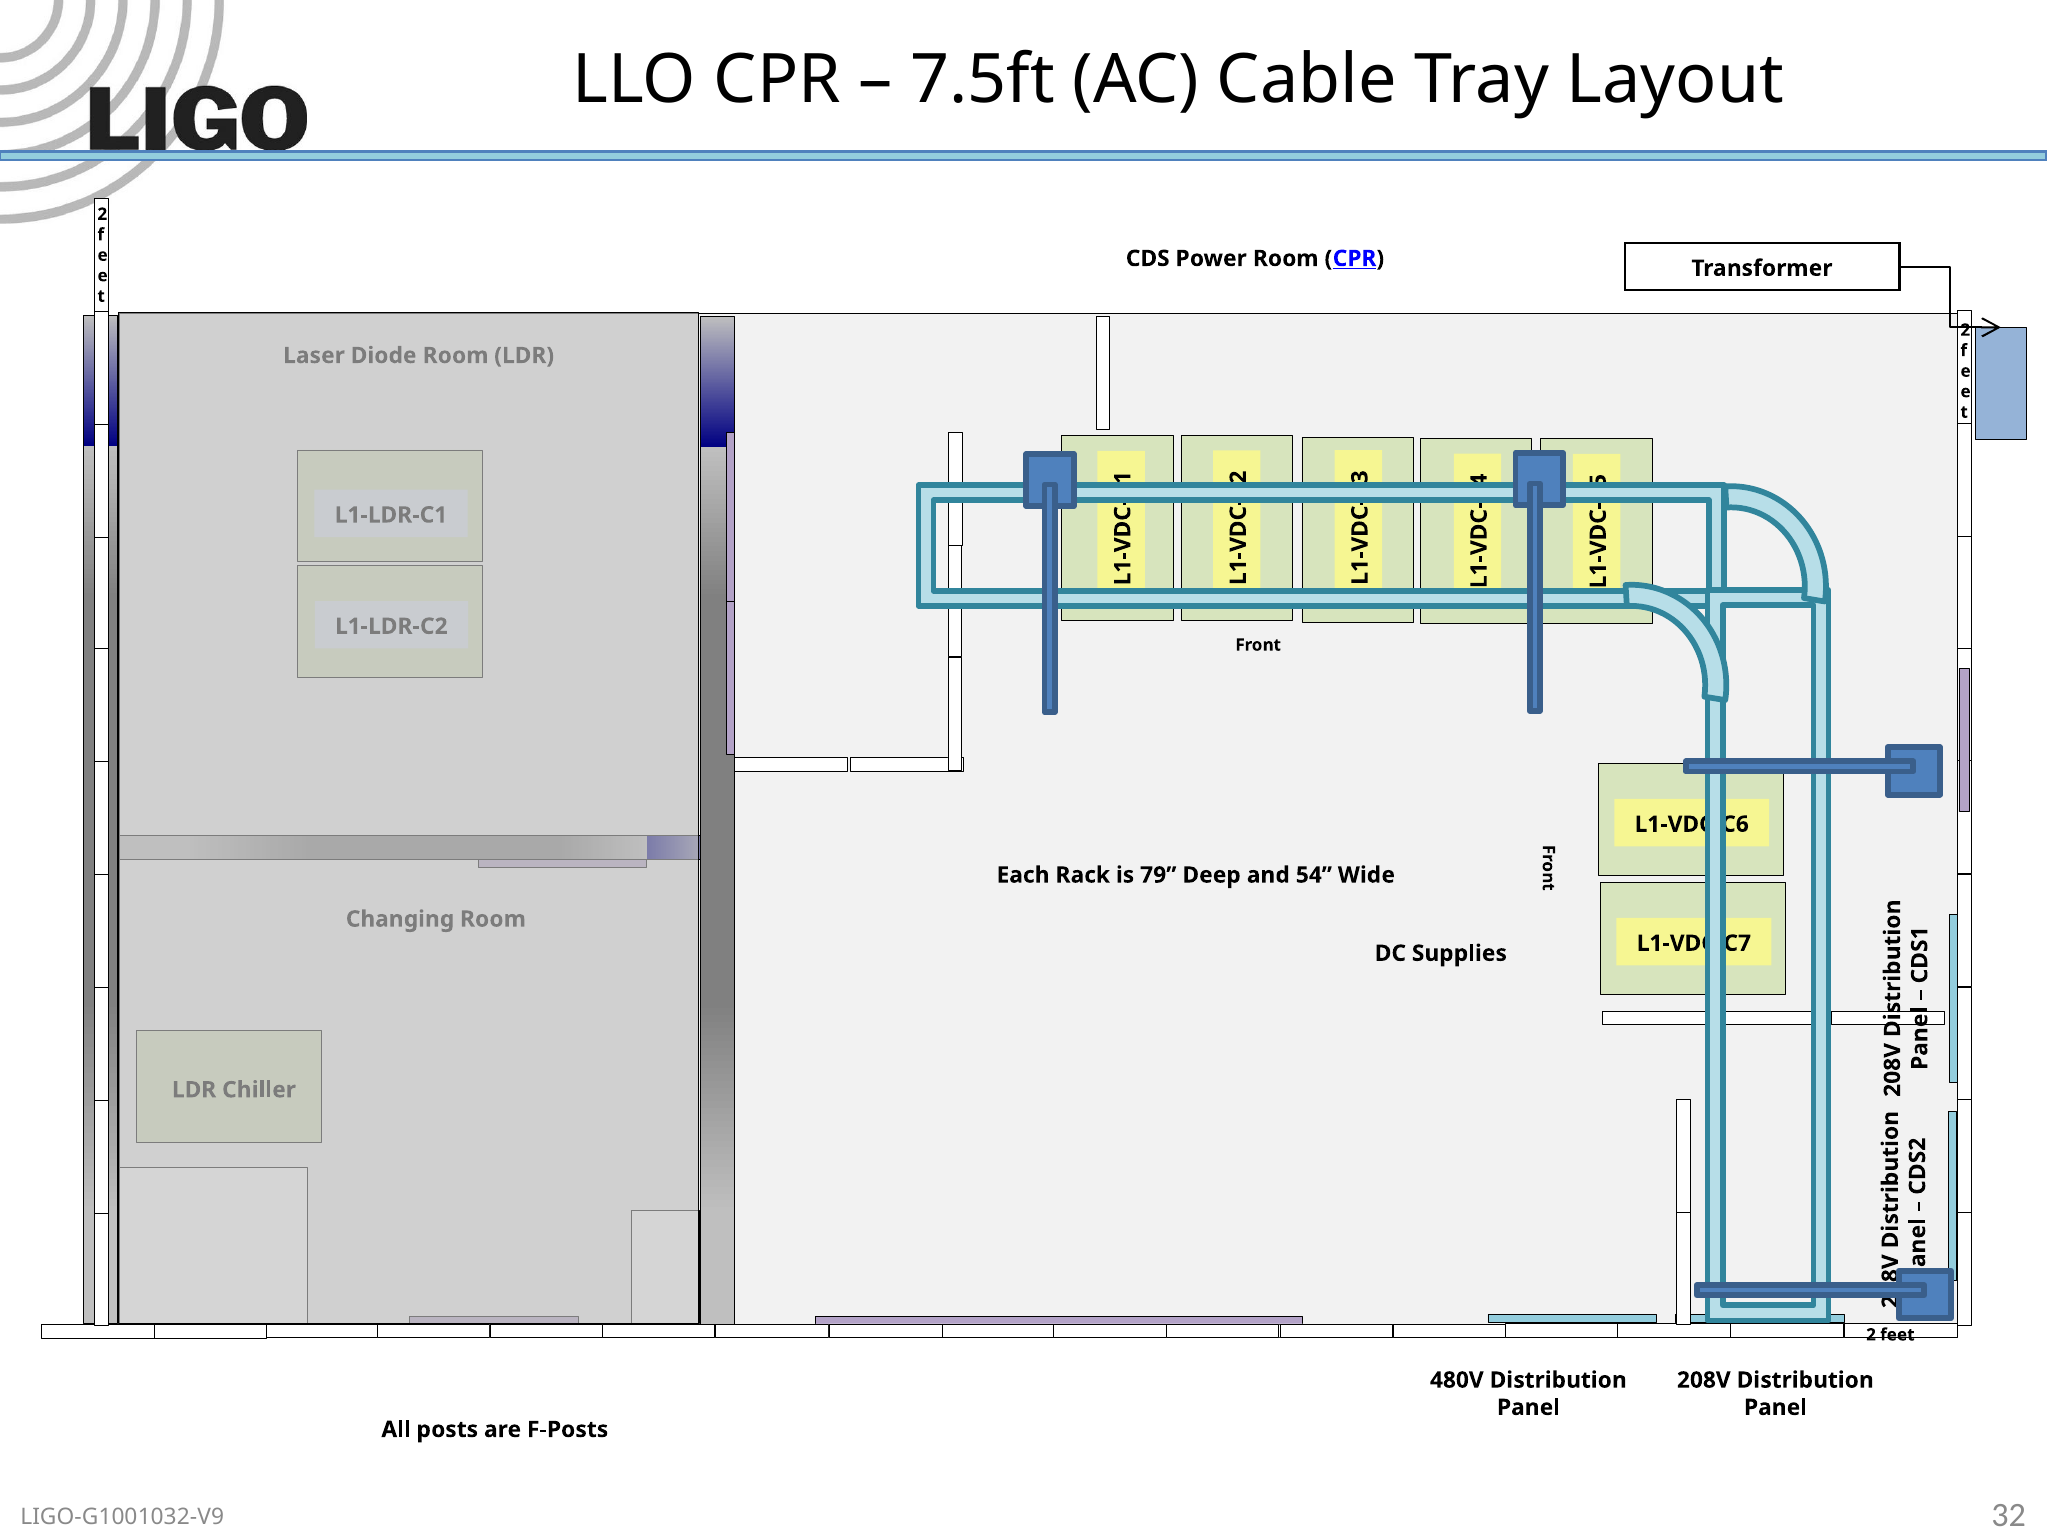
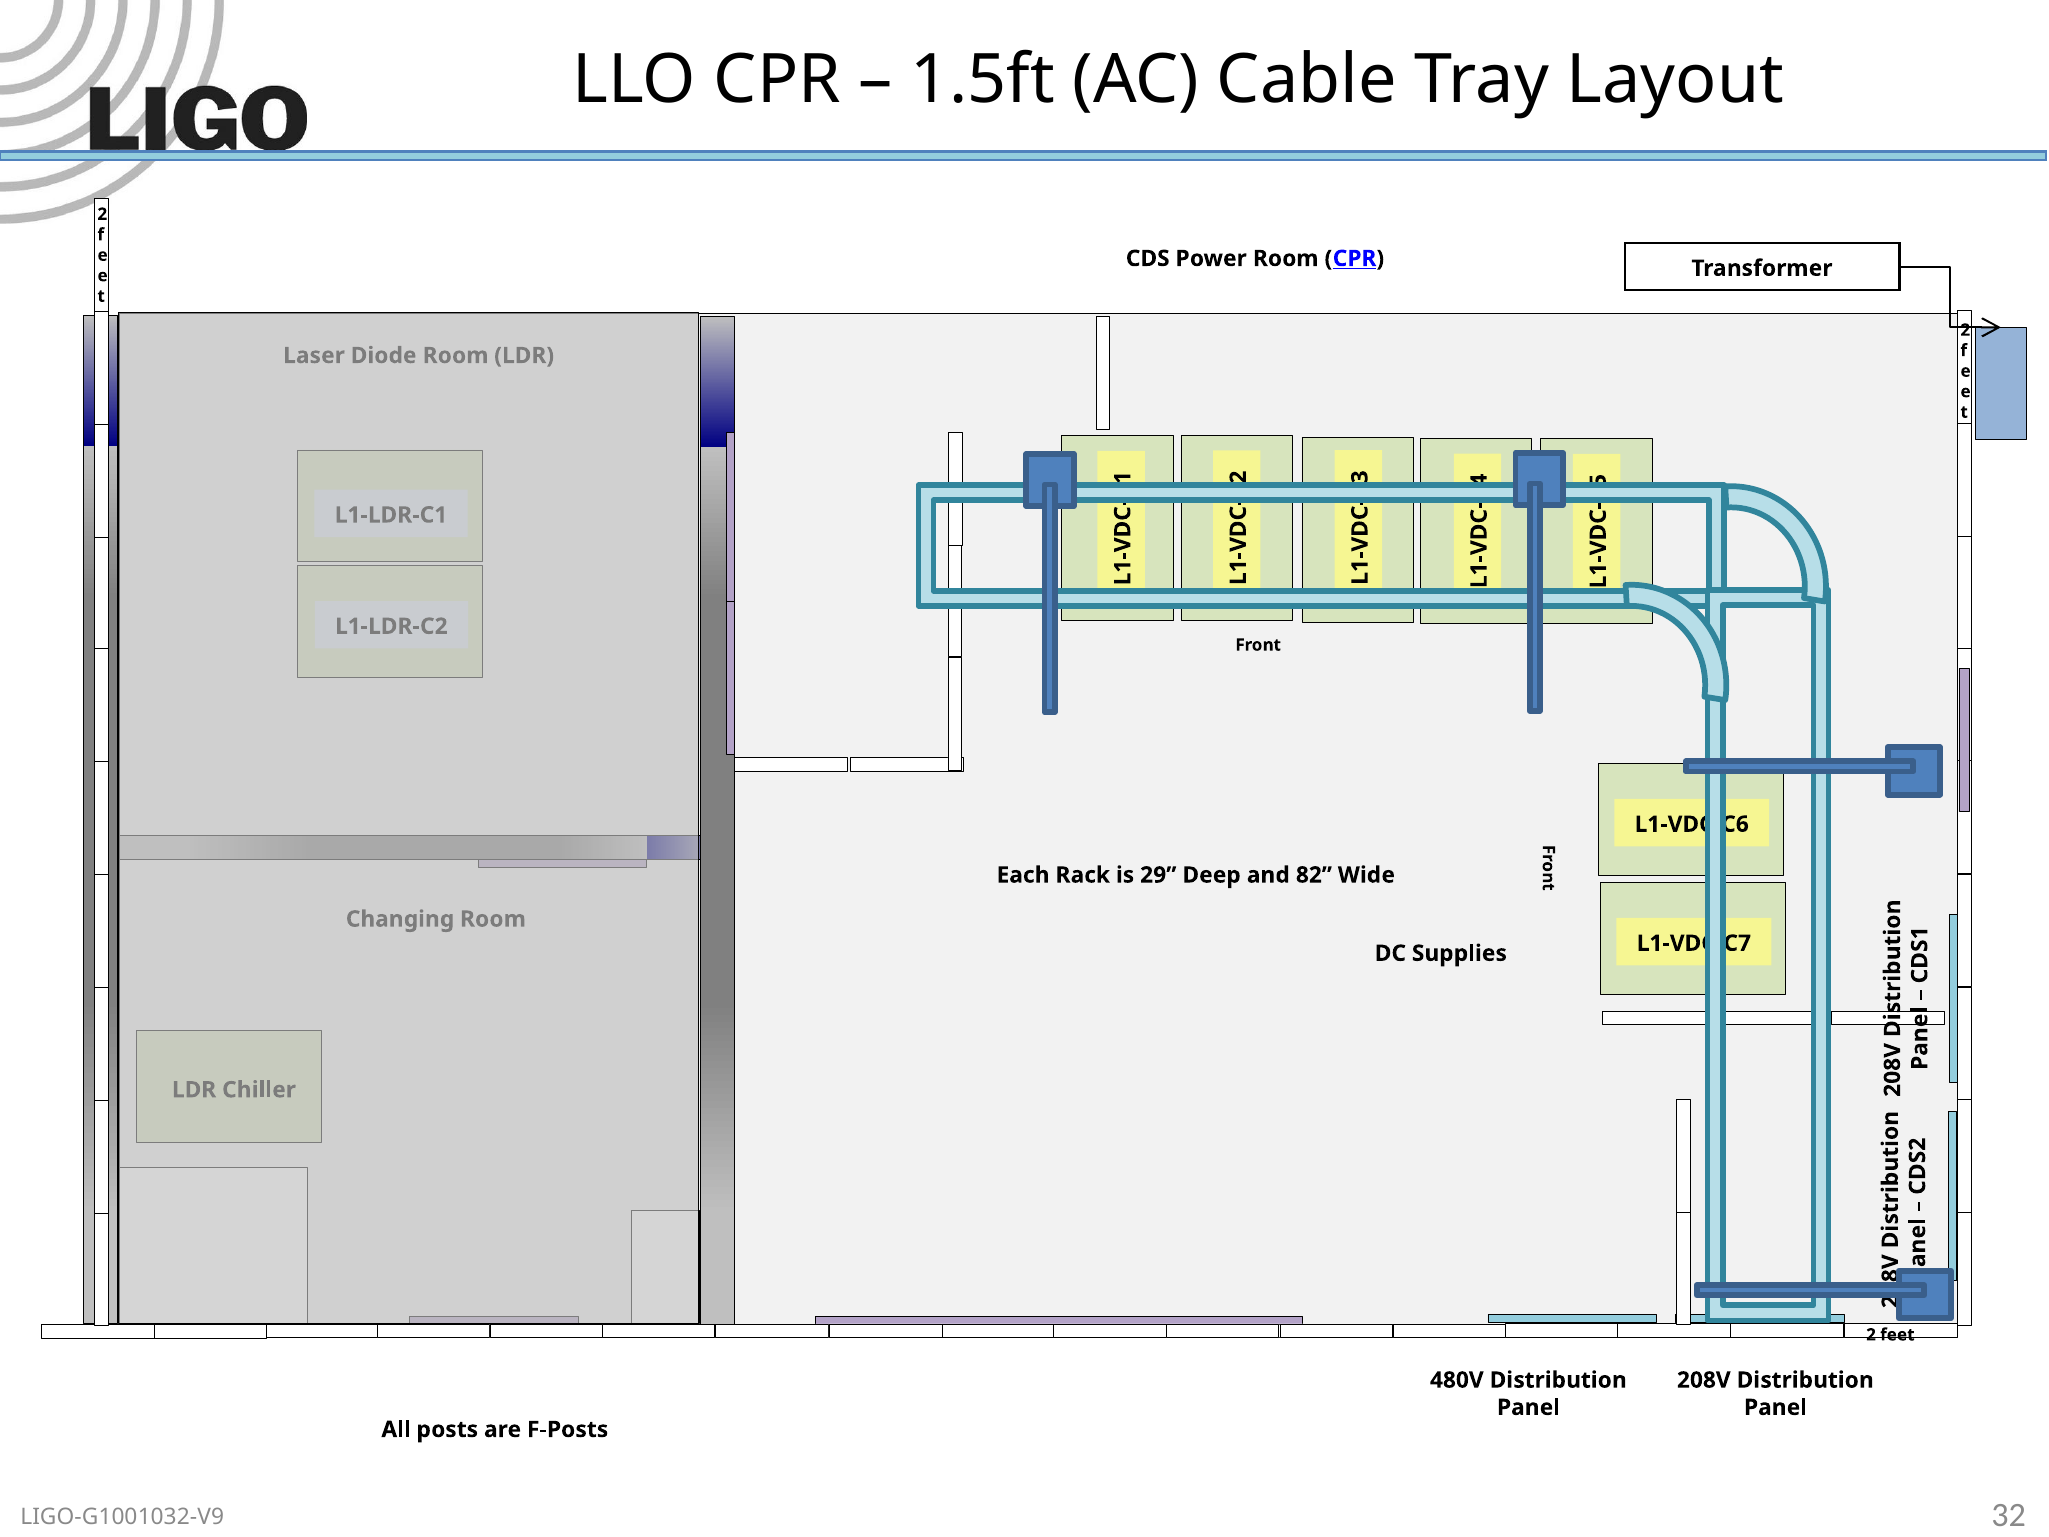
7.5ft: 7.5ft -> 1.5ft
79: 79 -> 29
54: 54 -> 82
